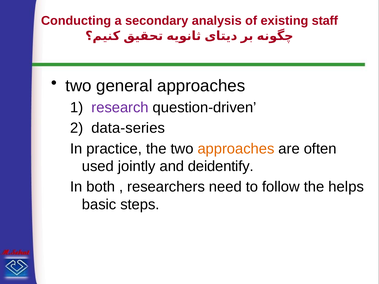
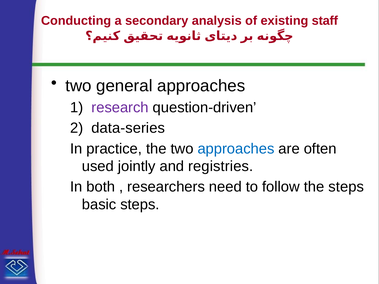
approaches at (236, 149) colour: orange -> blue
deidentify: deidentify -> registries
the helps: helps -> steps
